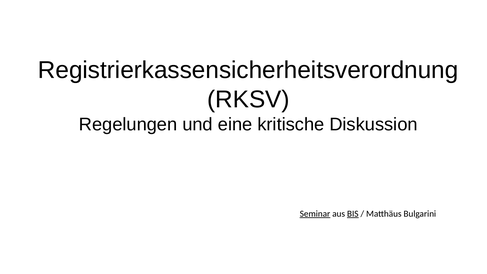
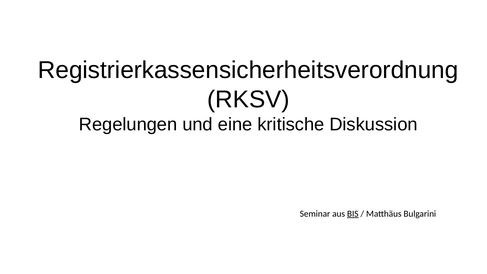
Seminar underline: present -> none
